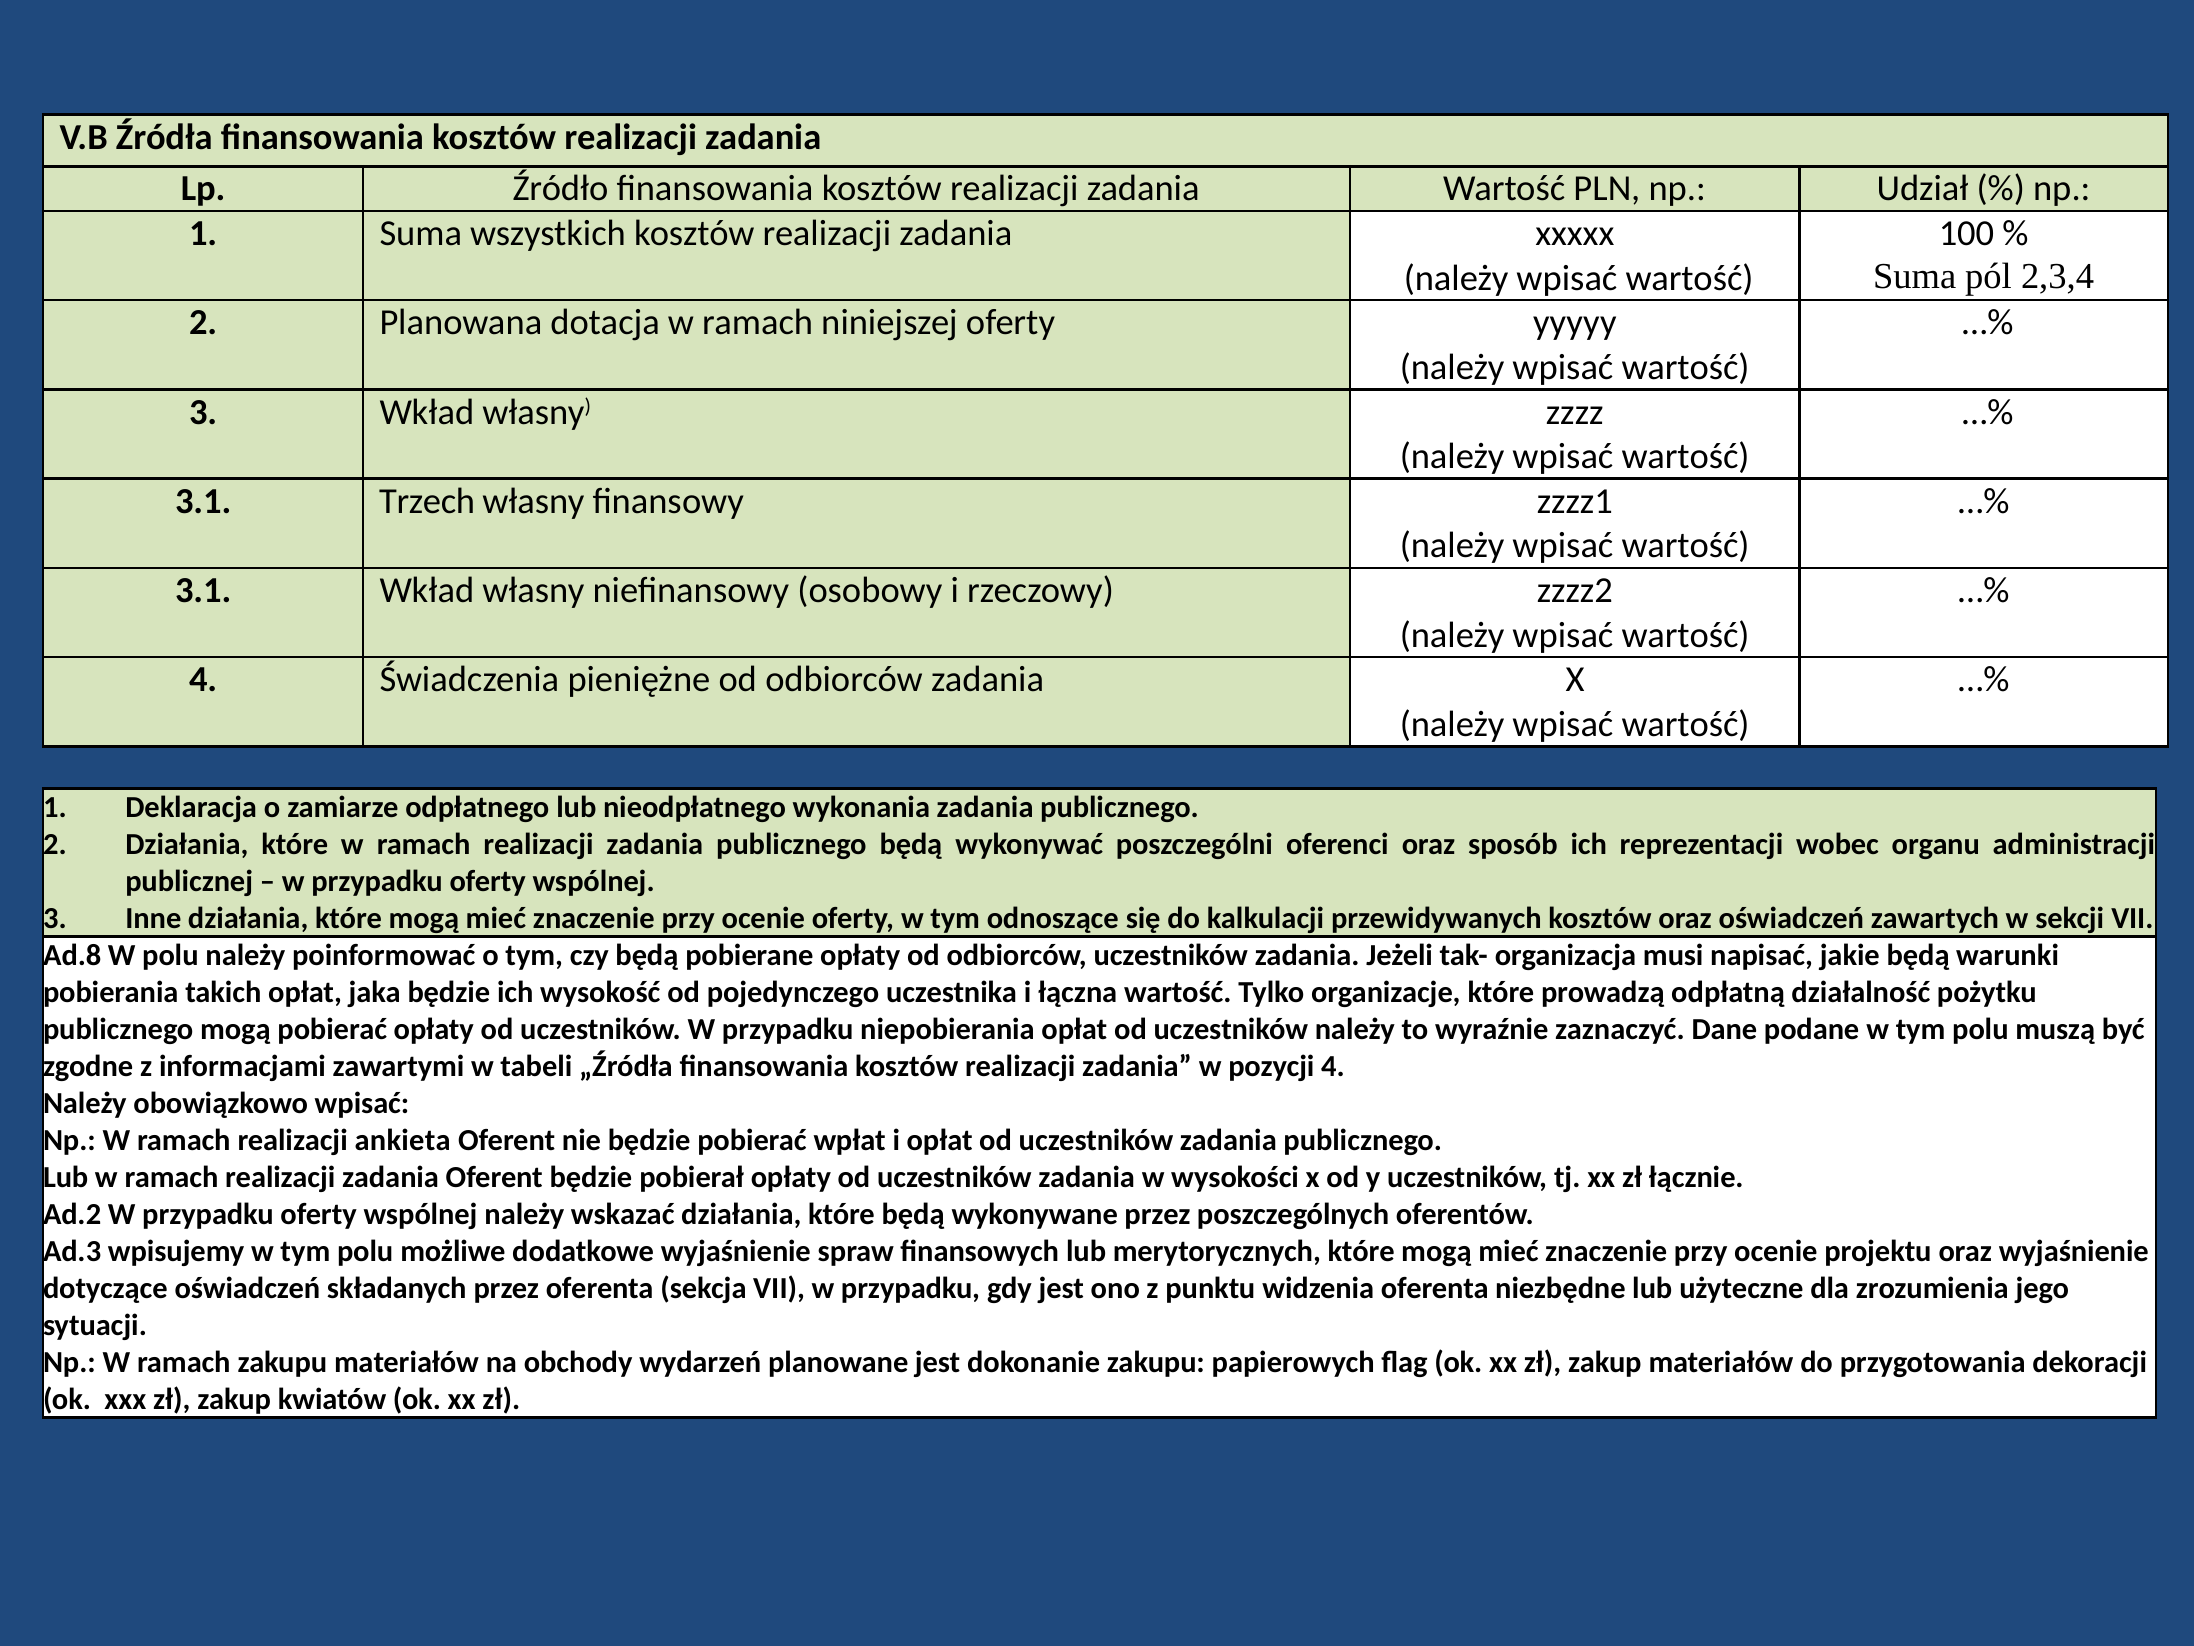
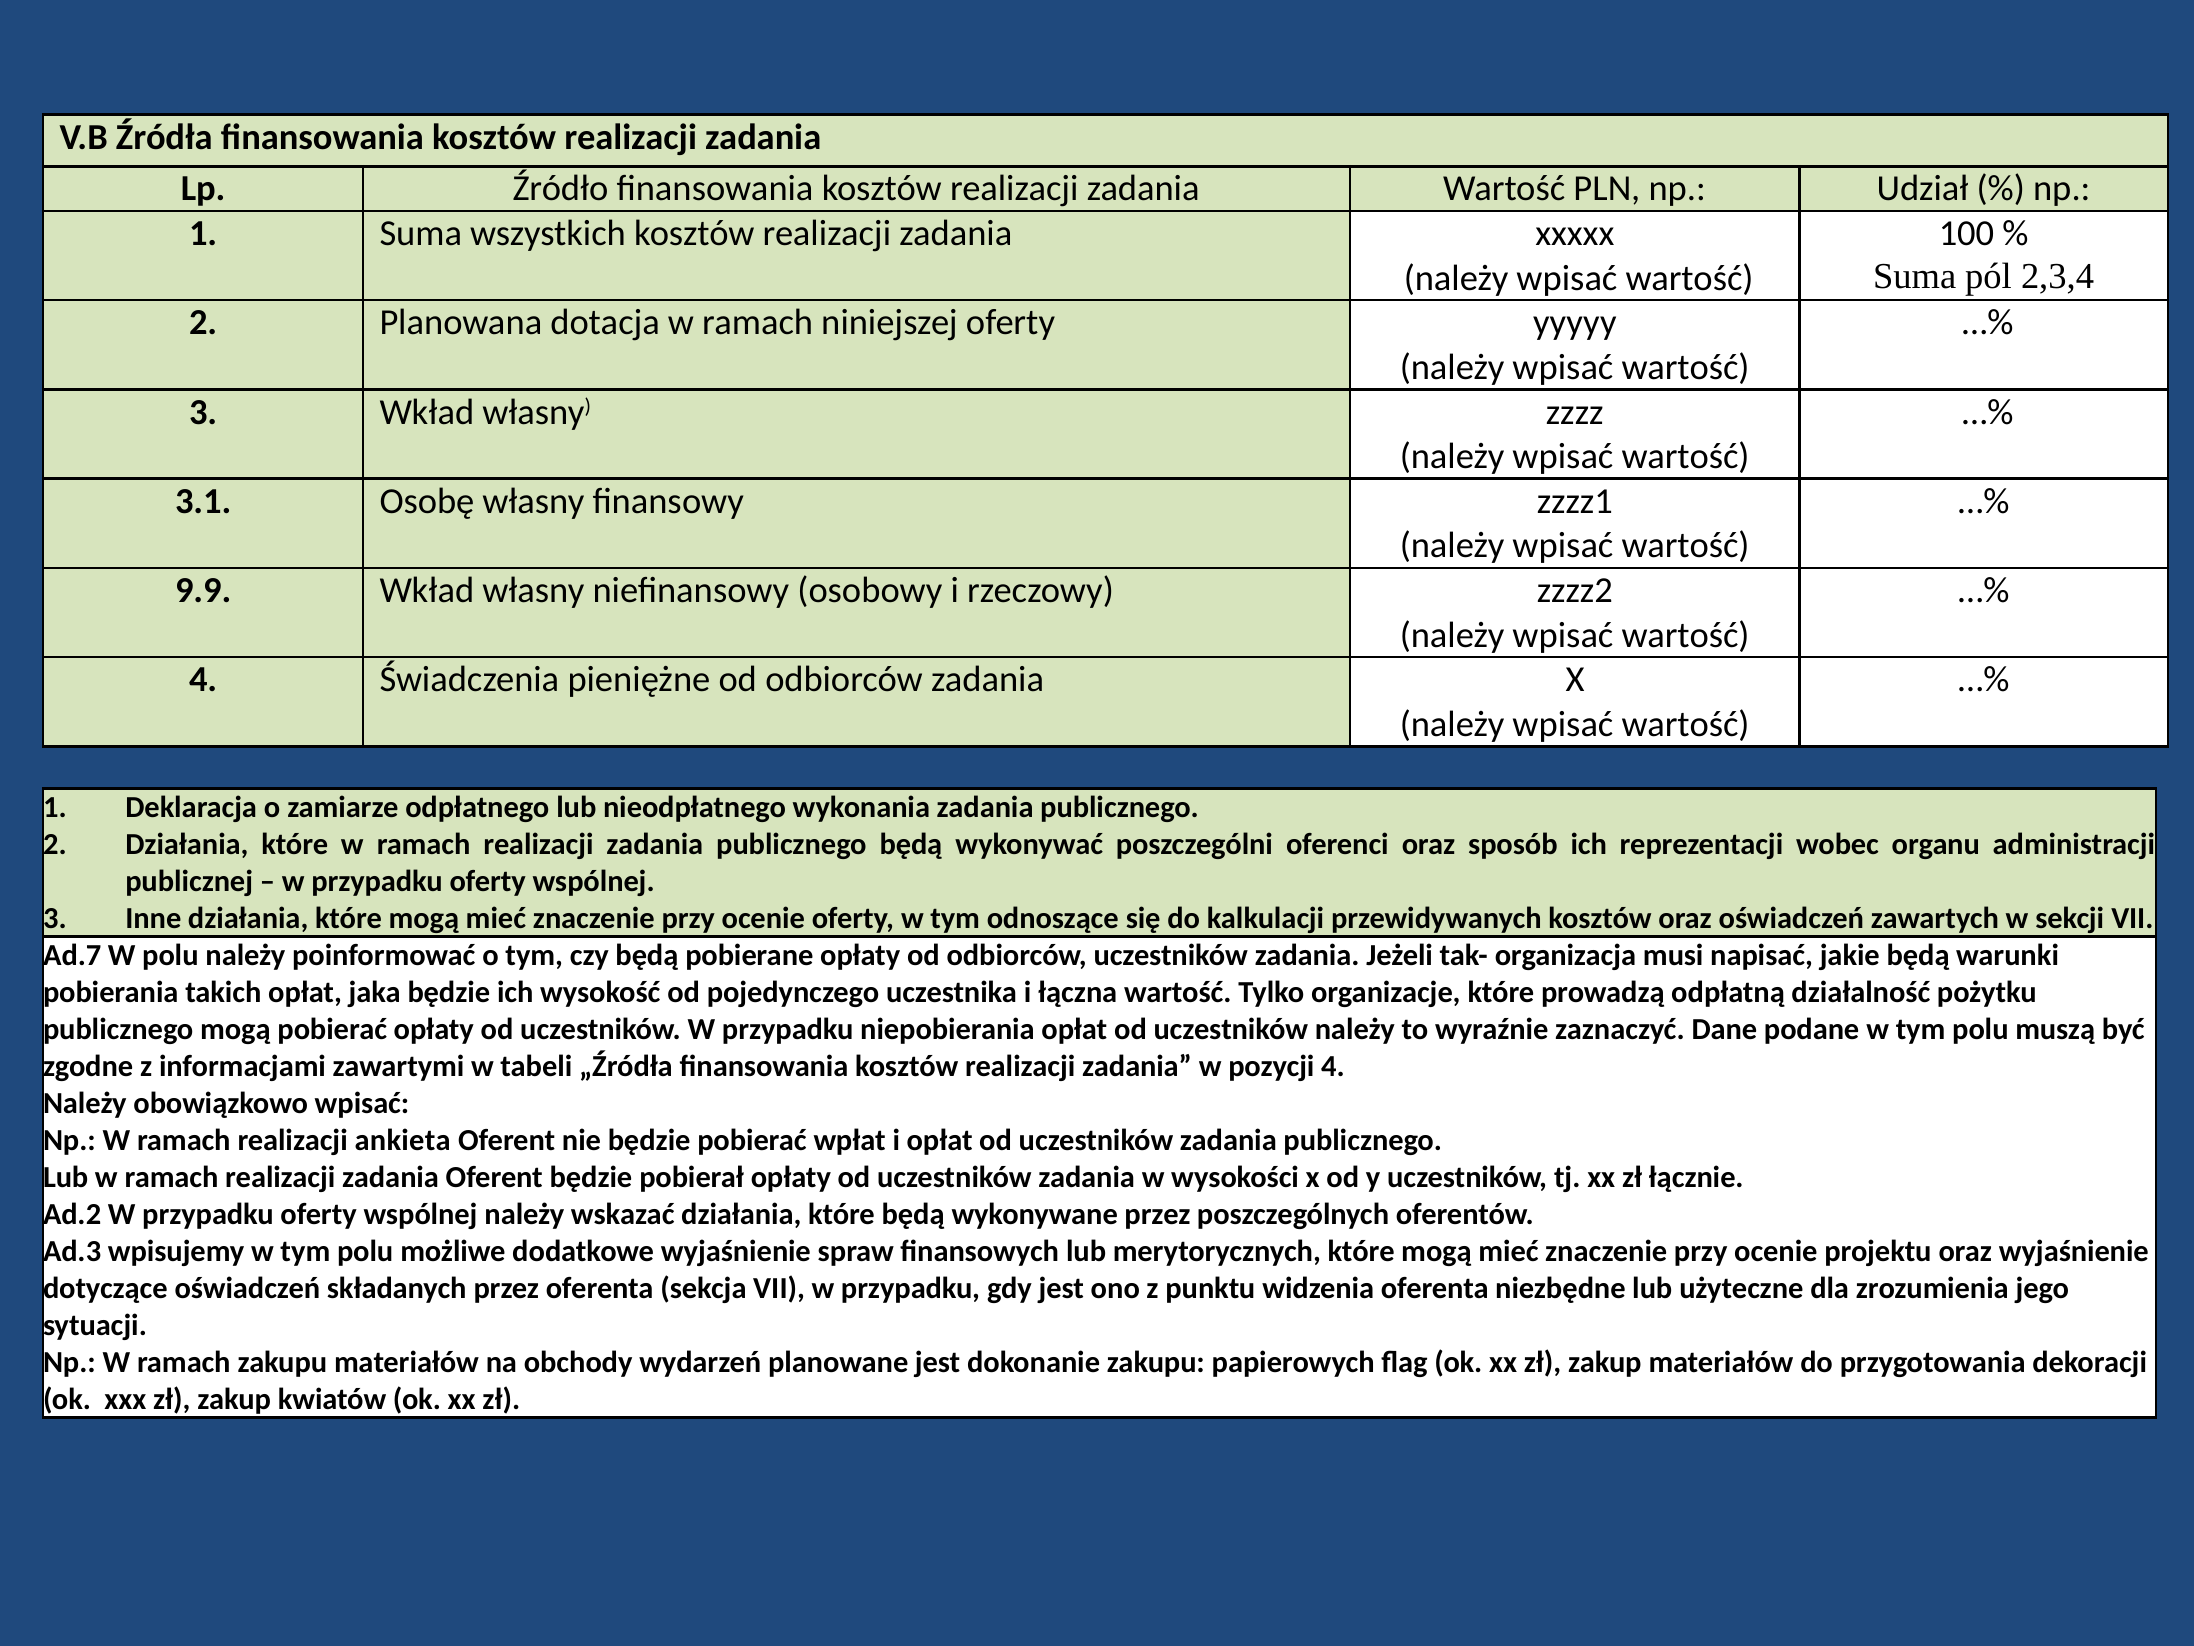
Trzech: Trzech -> Osobę
3.1 at (203, 590): 3.1 -> 9.9
Ad.8: Ad.8 -> Ad.7
